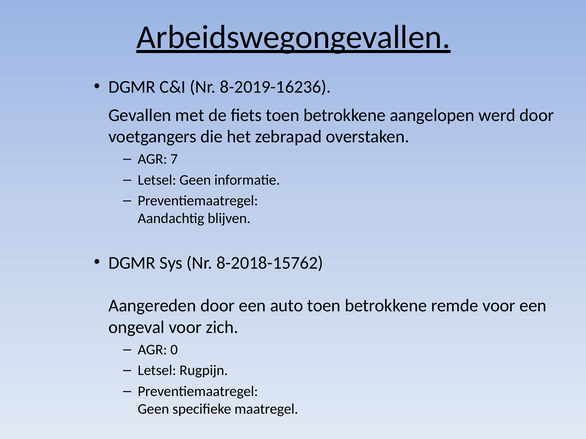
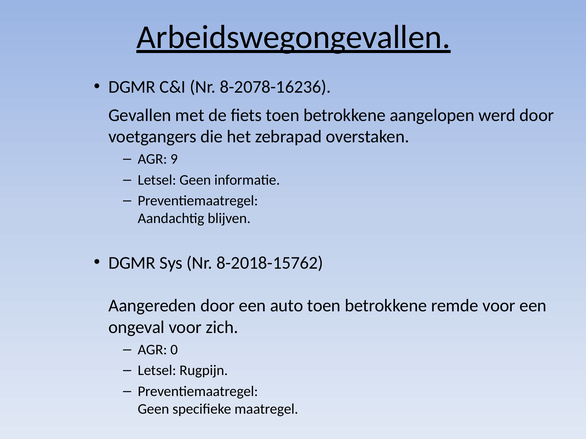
8-2019-16236: 8-2019-16236 -> 8-2078-16236
7: 7 -> 9
